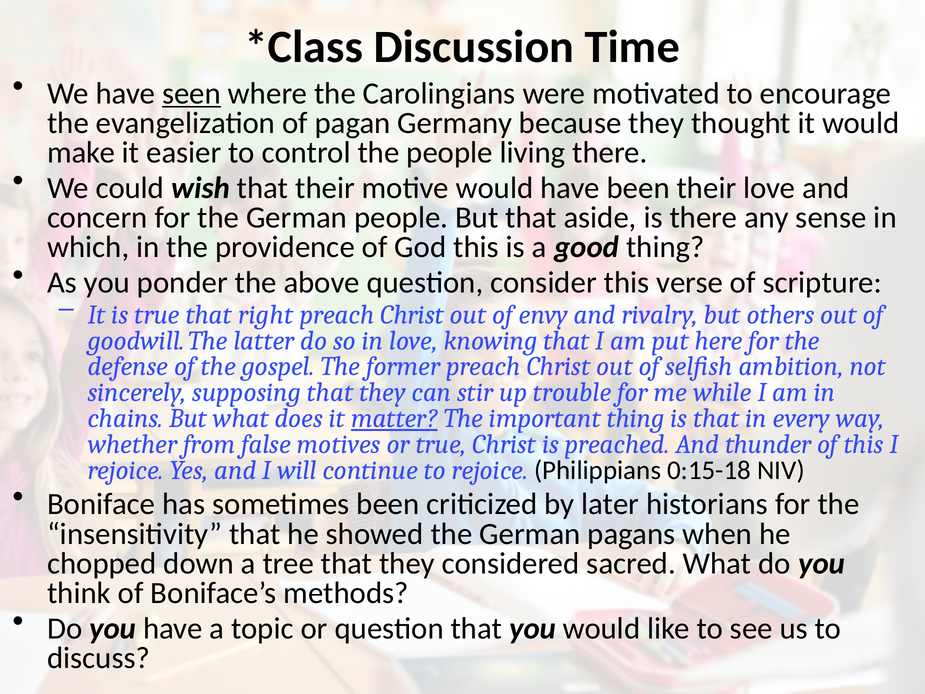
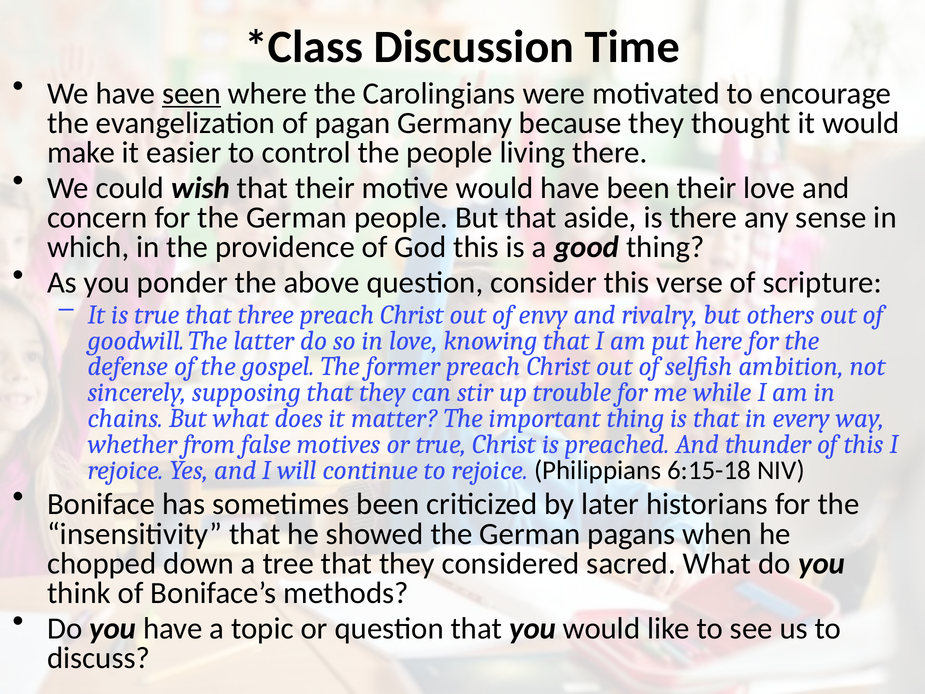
right: right -> three
matter underline: present -> none
0:15-18: 0:15-18 -> 6:15-18
